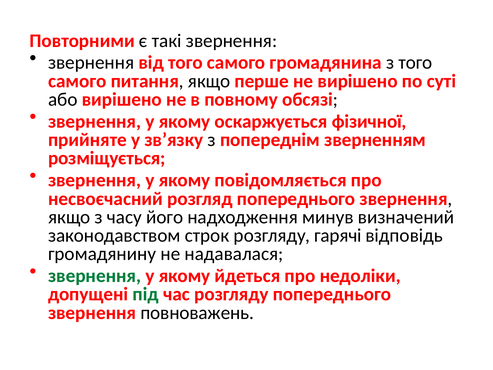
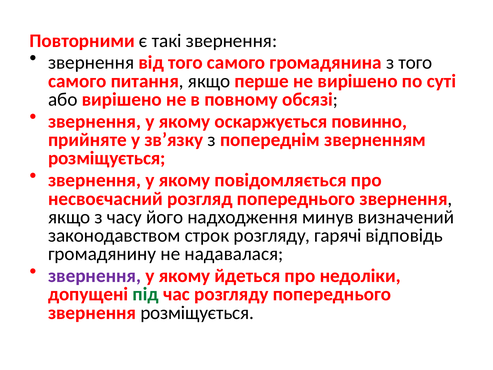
фізичної: фізичної -> повинно
звернення at (95, 276) colour: green -> purple
звернення повноважень: повноважень -> розміщується
